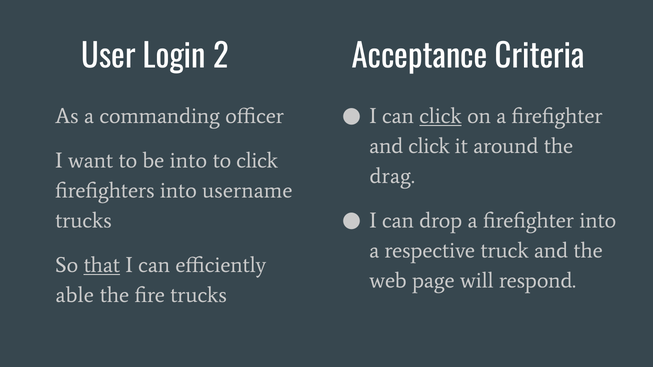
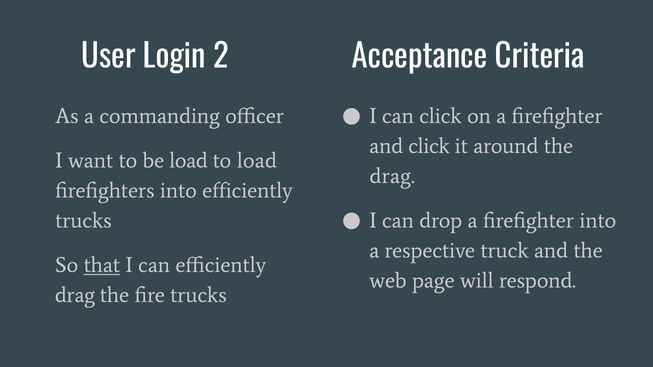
click at (441, 116) underline: present -> none
be into: into -> load
to click: click -> load
into username: username -> efficiently
able at (75, 295): able -> drag
